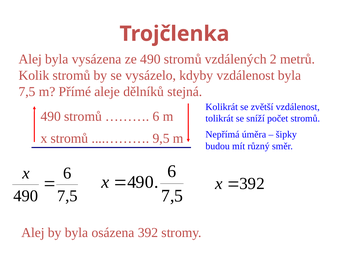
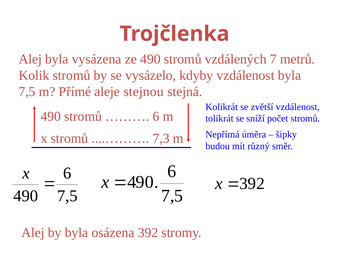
vzdálených 2: 2 -> 7
dělníků: dělníků -> stejnou
9,5: 9,5 -> 7,3
